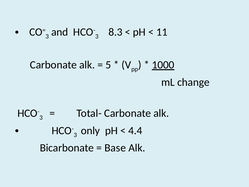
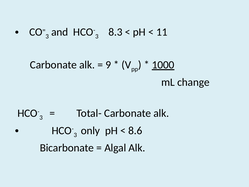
5: 5 -> 9
4.4: 4.4 -> 8.6
Base: Base -> Algal
